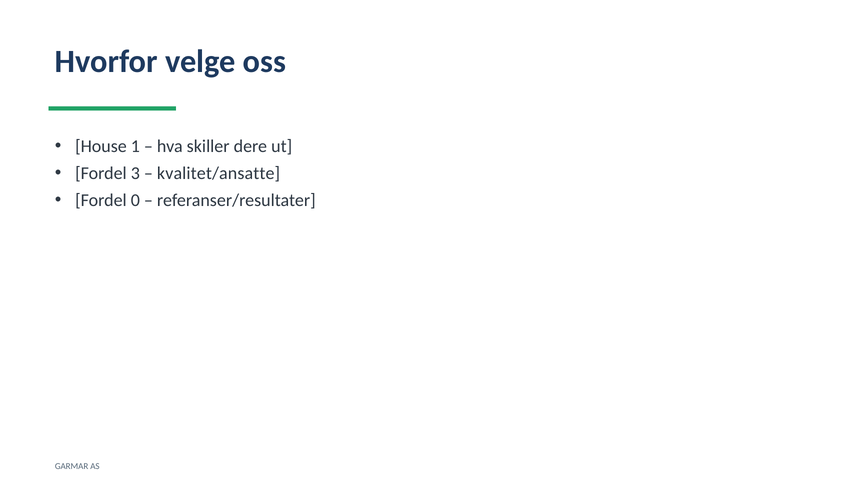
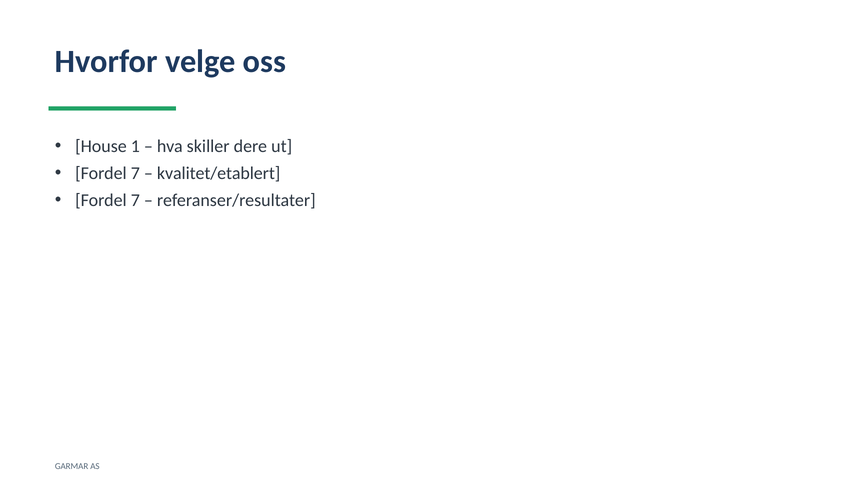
3 at (135, 173): 3 -> 7
kvalitet/ansatte: kvalitet/ansatte -> kvalitet/etablert
0 at (135, 200): 0 -> 7
